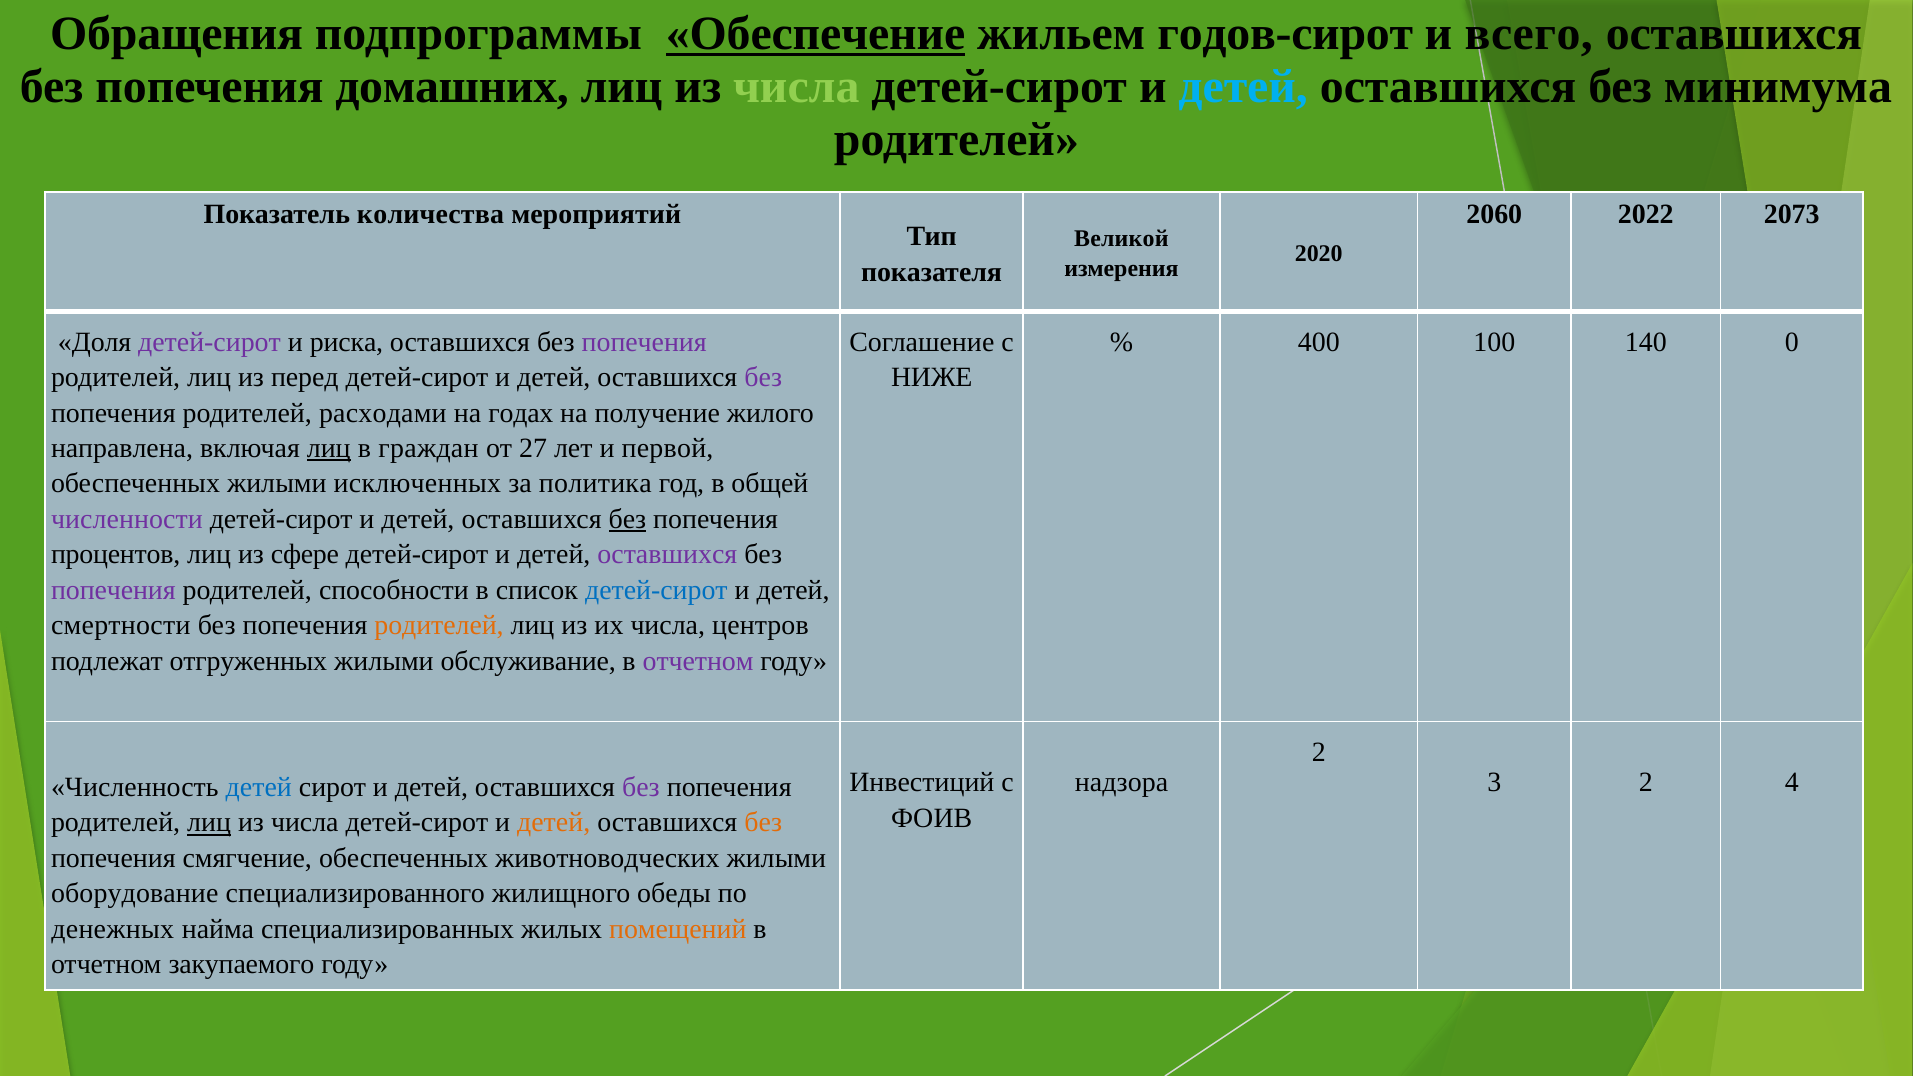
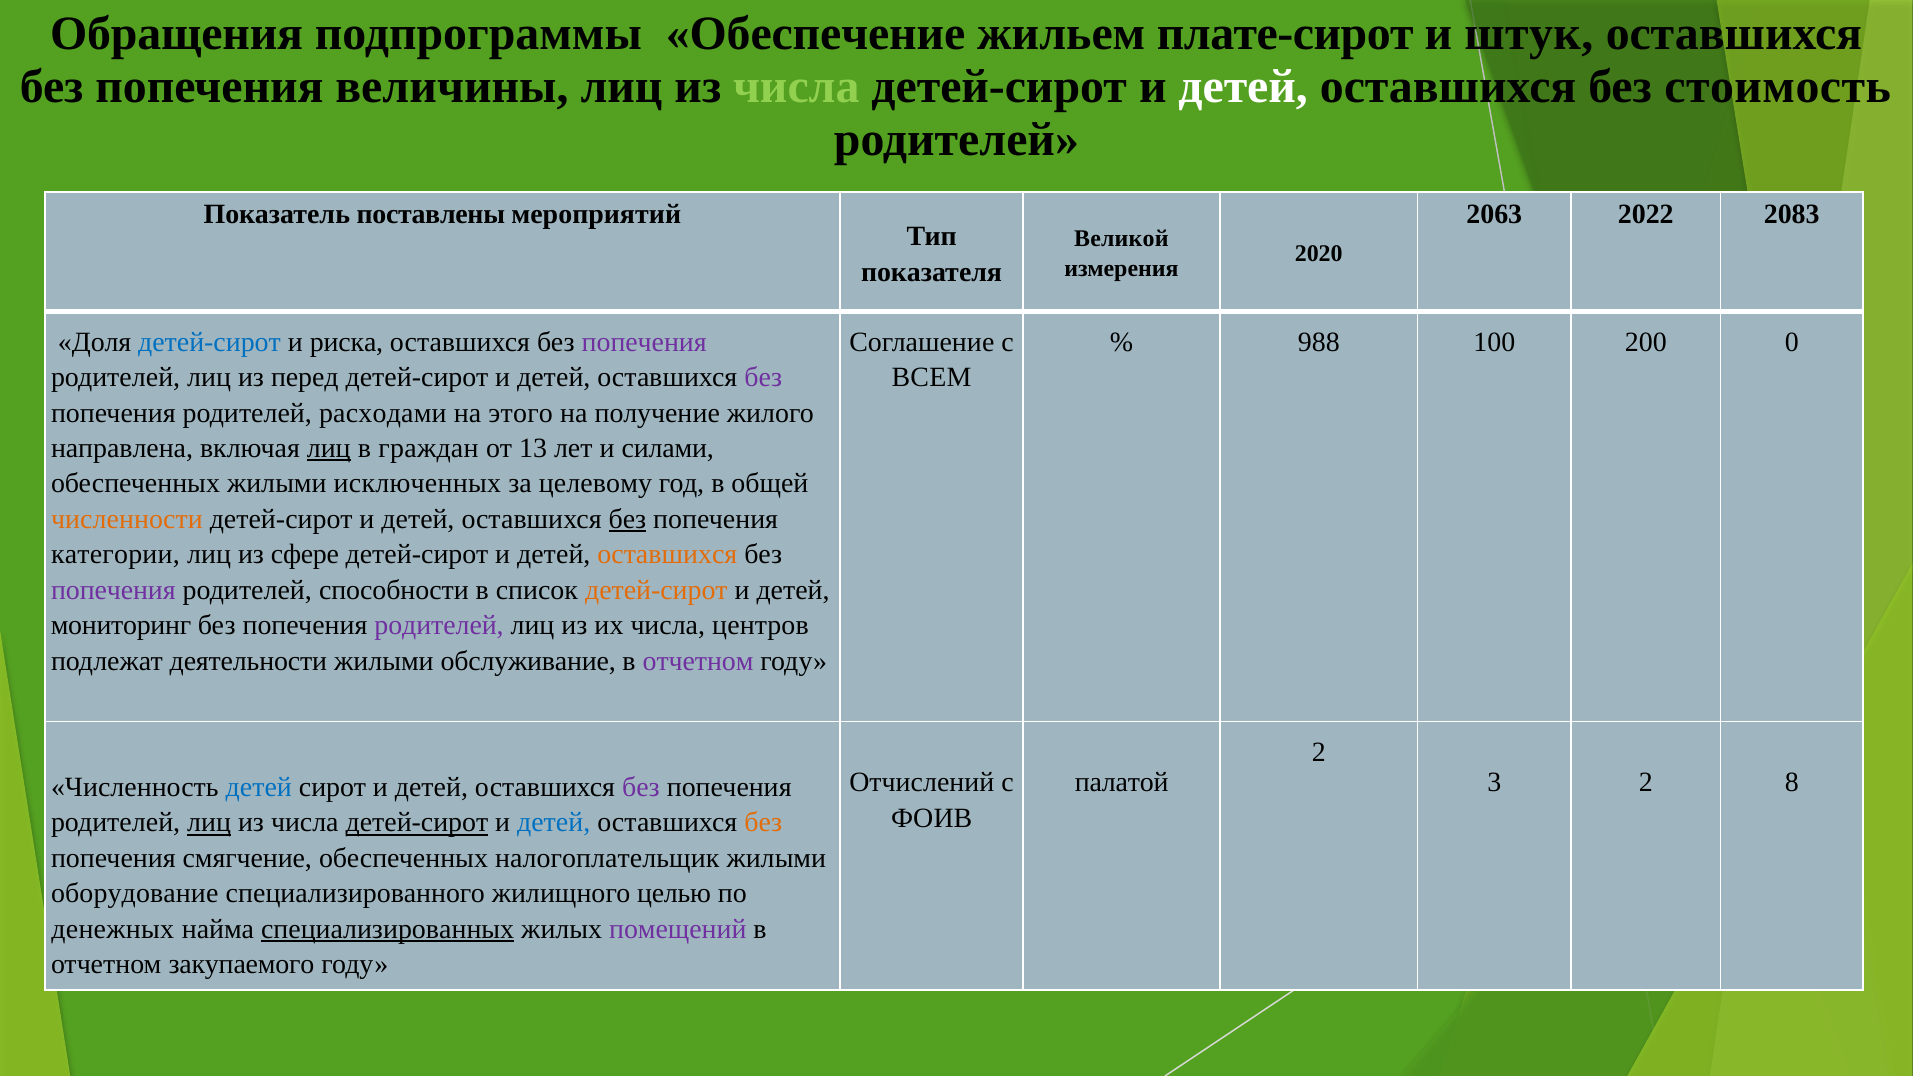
Обеспечение underline: present -> none
годов-сирот: годов-сирот -> плате-сирот
всего: всего -> штук
домашних: домашних -> величины
детей at (1243, 87) colour: light blue -> white
минимума: минимума -> стоимость
количества: количества -> поставлены
2060: 2060 -> 2063
2073: 2073 -> 2083
детей-сирот at (210, 342) colour: purple -> blue
400: 400 -> 988
140: 140 -> 200
НИЖЕ: НИЖЕ -> ВСЕМ
годах: годах -> этого
27: 27 -> 13
первой: первой -> силами
политика: политика -> целевому
численности colour: purple -> orange
процентов: процентов -> категории
оставшихся at (667, 555) colour: purple -> orange
детей-сирот at (656, 590) colour: blue -> orange
смертности: смертности -> мониторинг
родителей at (439, 625) colour: orange -> purple
отгруженных: отгруженных -> деятельности
Инвестиций: Инвестиций -> Отчислений
надзора: надзора -> палатой
4: 4 -> 8
детей-сирот at (417, 823) underline: none -> present
детей at (554, 823) colour: orange -> blue
животноводческих: животноводческих -> налогоплательщик
обеды: обеды -> целью
специализированных underline: none -> present
помещений colour: orange -> purple
